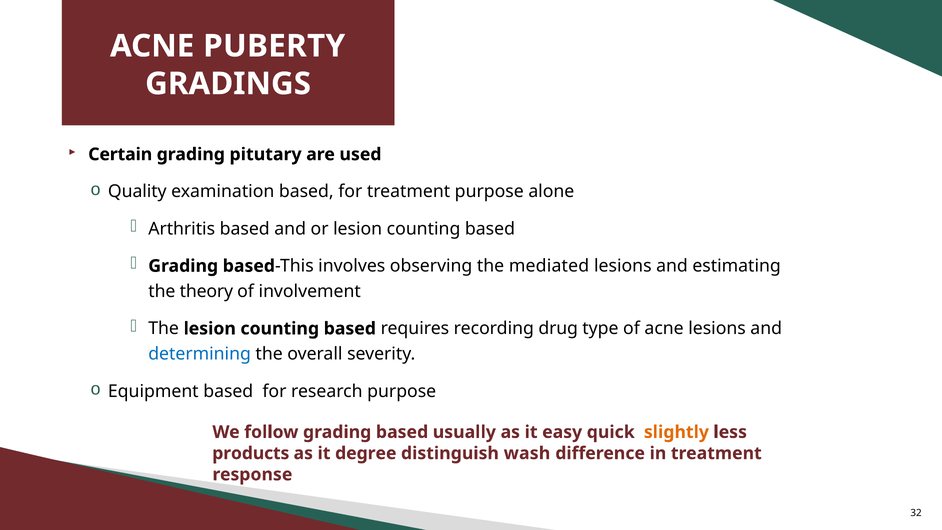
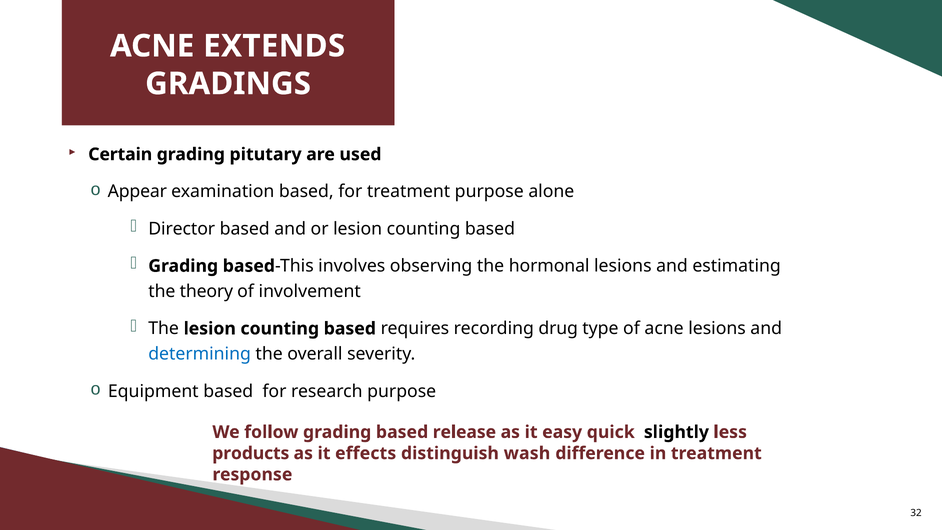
PUBERTY: PUBERTY -> EXTENDS
Quality: Quality -> Appear
Arthritis: Arthritis -> Director
mediated: mediated -> hormonal
usually: usually -> release
slightly colour: orange -> black
degree: degree -> effects
